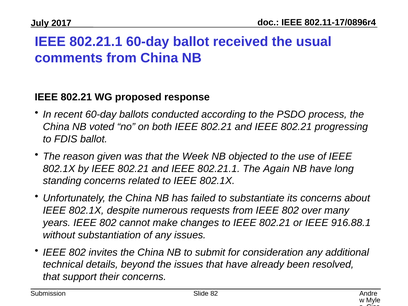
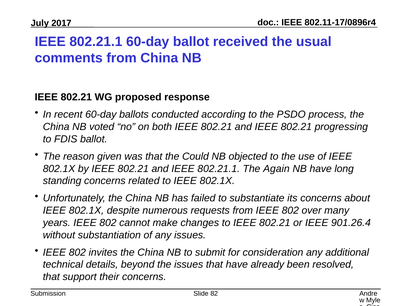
Week: Week -> Could
916.88.1: 916.88.1 -> 901.26.4
